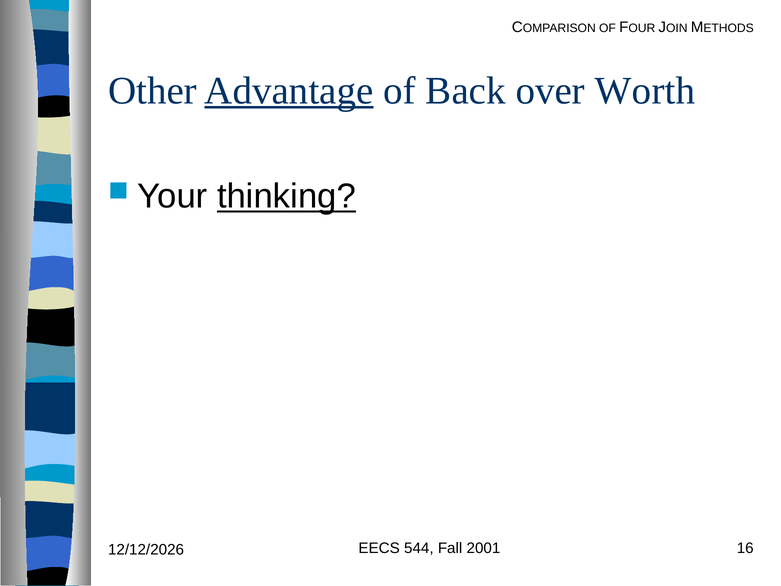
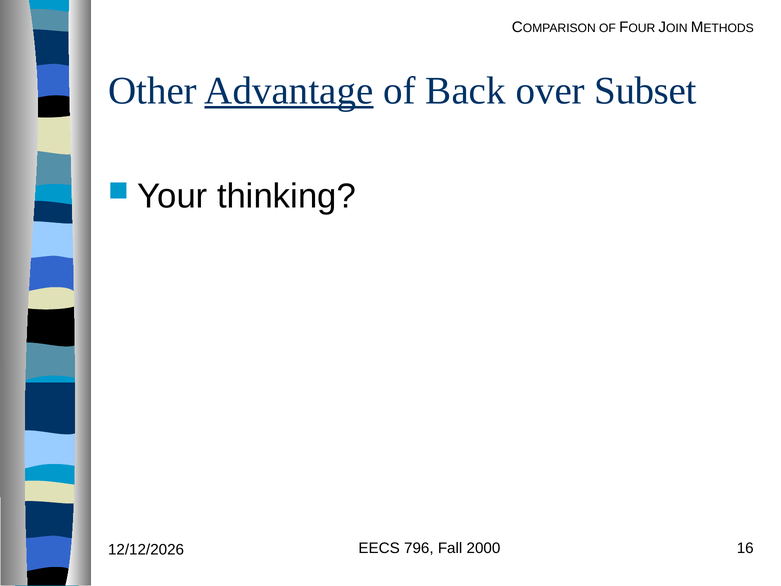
Worth: Worth -> Subset
thinking underline: present -> none
544: 544 -> 796
2001: 2001 -> 2000
